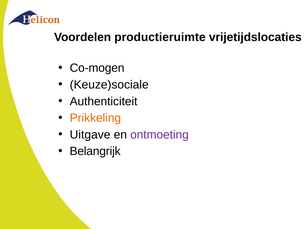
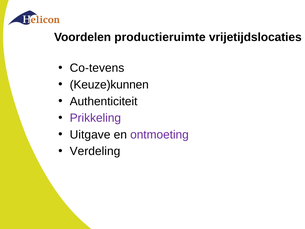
Co-mogen: Co-mogen -> Co-tevens
Keuze)sociale: Keuze)sociale -> Keuze)kunnen
Prikkeling colour: orange -> purple
Belangrijk: Belangrijk -> Verdeling
